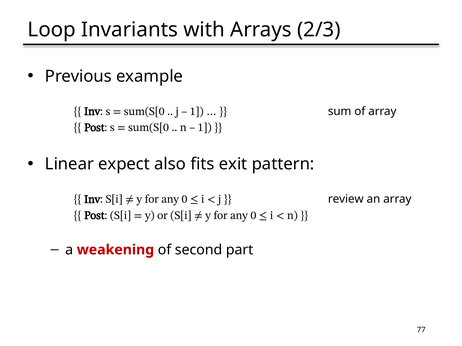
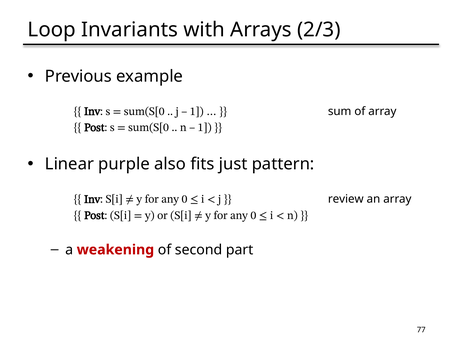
expect: expect -> purple
exit: exit -> just
